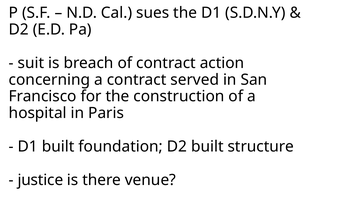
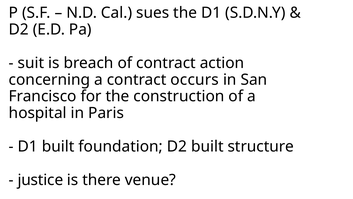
served: served -> occurs
